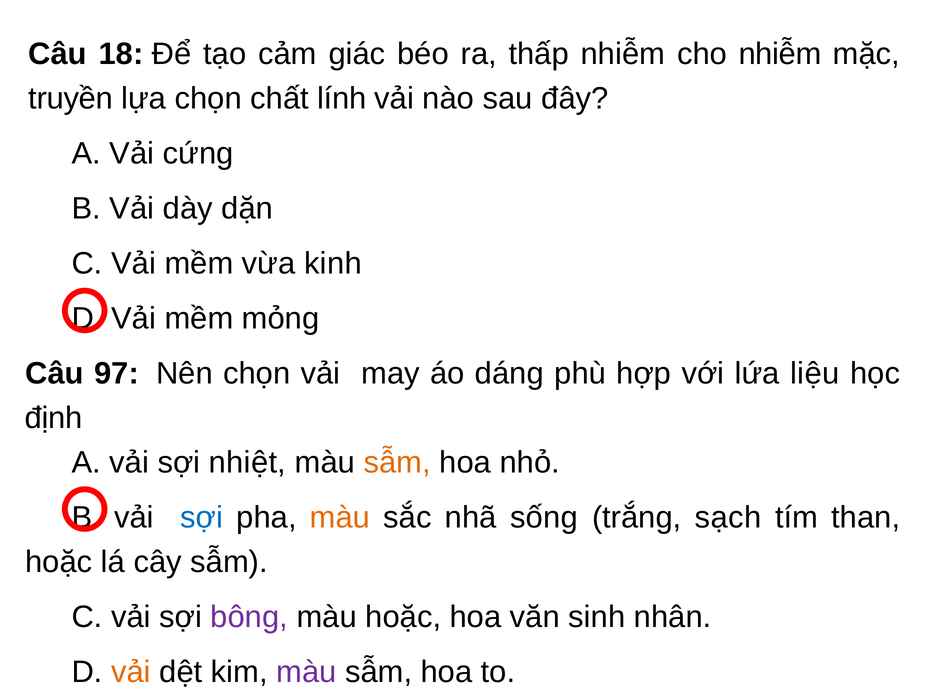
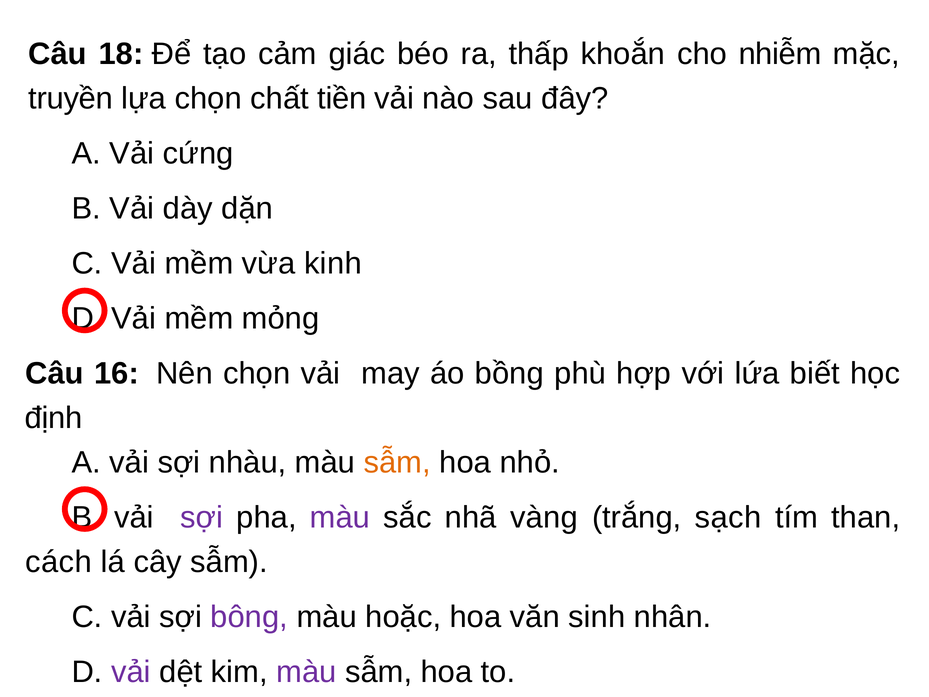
thấp nhiễm: nhiễm -> khoắn
lính: lính -> tiền
97: 97 -> 16
dáng: dáng -> bồng
liệu: liệu -> biết
nhiệt: nhiệt -> nhàu
sợi at (202, 517) colour: blue -> purple
màu at (340, 517) colour: orange -> purple
sống: sống -> vàng
hoặc at (59, 562): hoặc -> cách
vải at (131, 672) colour: orange -> purple
